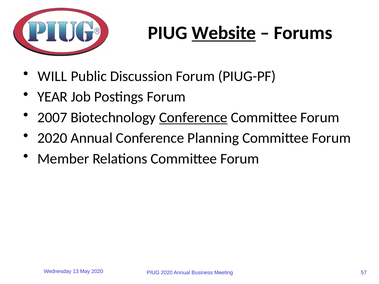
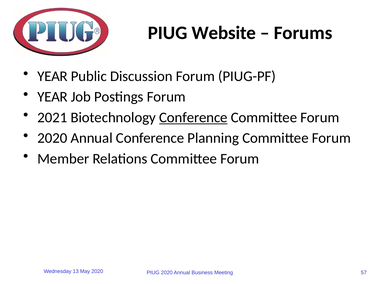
Website underline: present -> none
WILL at (52, 76): WILL -> YEAR
2007: 2007 -> 2021
